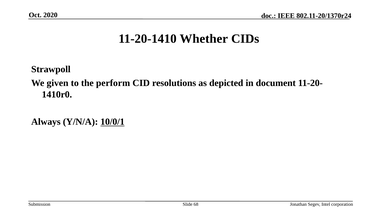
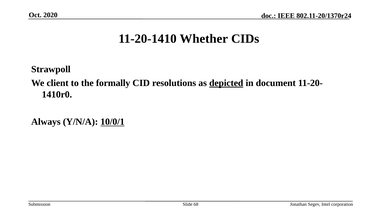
given: given -> client
perform: perform -> formally
depicted underline: none -> present
